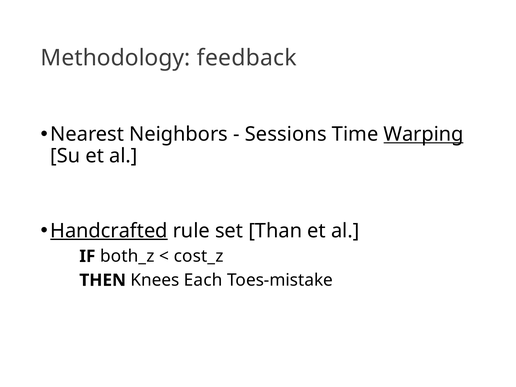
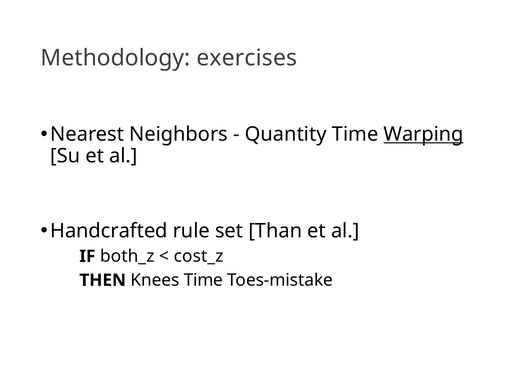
feedback: feedback -> exercises
Sessions: Sessions -> Quantity
Handcrafted underline: present -> none
Knees Each: Each -> Time
